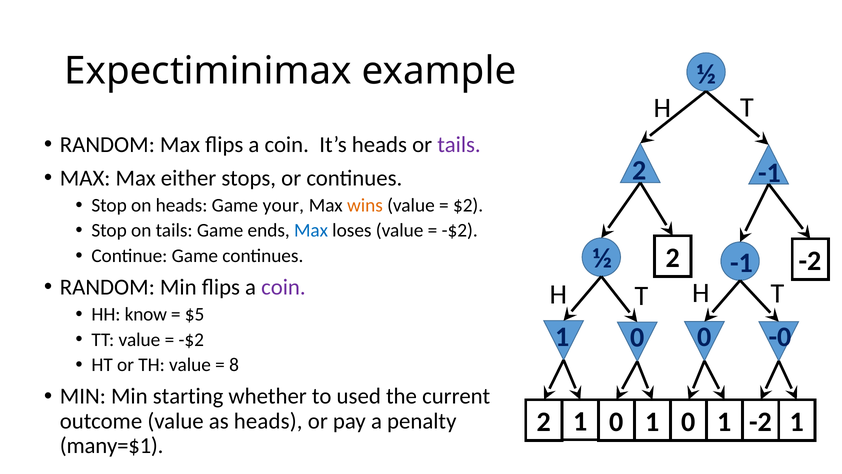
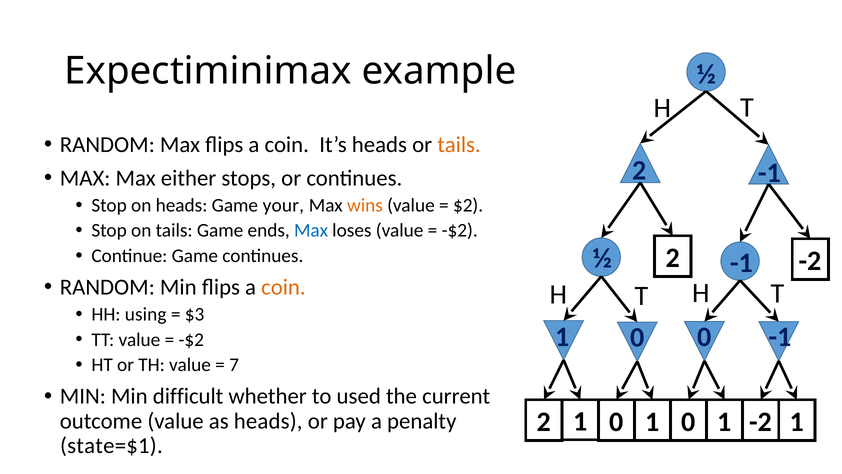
tails at (459, 145) colour: purple -> orange
coin at (283, 287) colour: purple -> orange
know: know -> using
$5: $5 -> $3
0 -0: -0 -> -1
8: 8 -> 7
starting: starting -> difficult
many=$1: many=$1 -> state=$1
